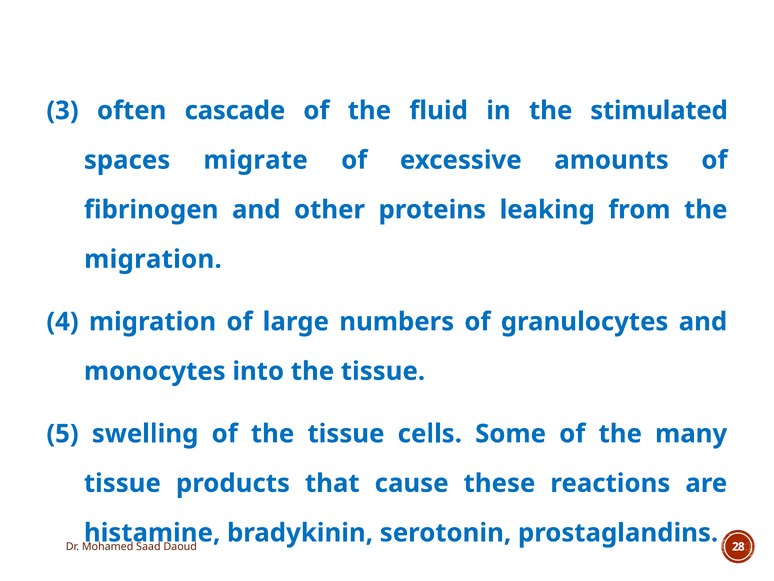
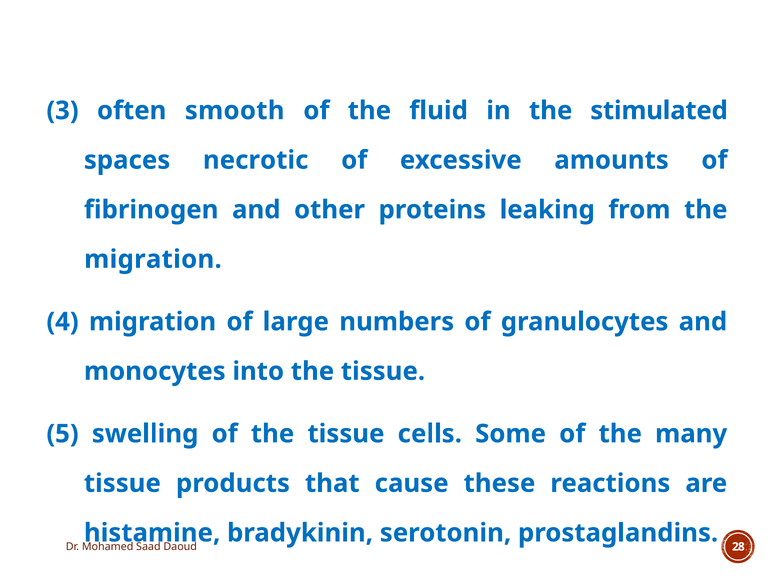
cascade: cascade -> smooth
migrate: migrate -> necrotic
